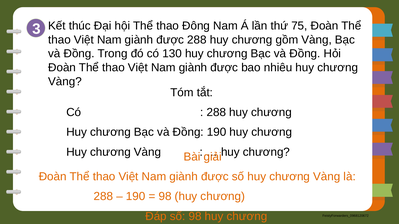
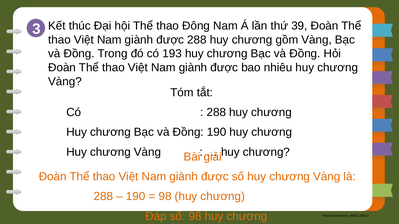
75: 75 -> 39
130: 130 -> 193
